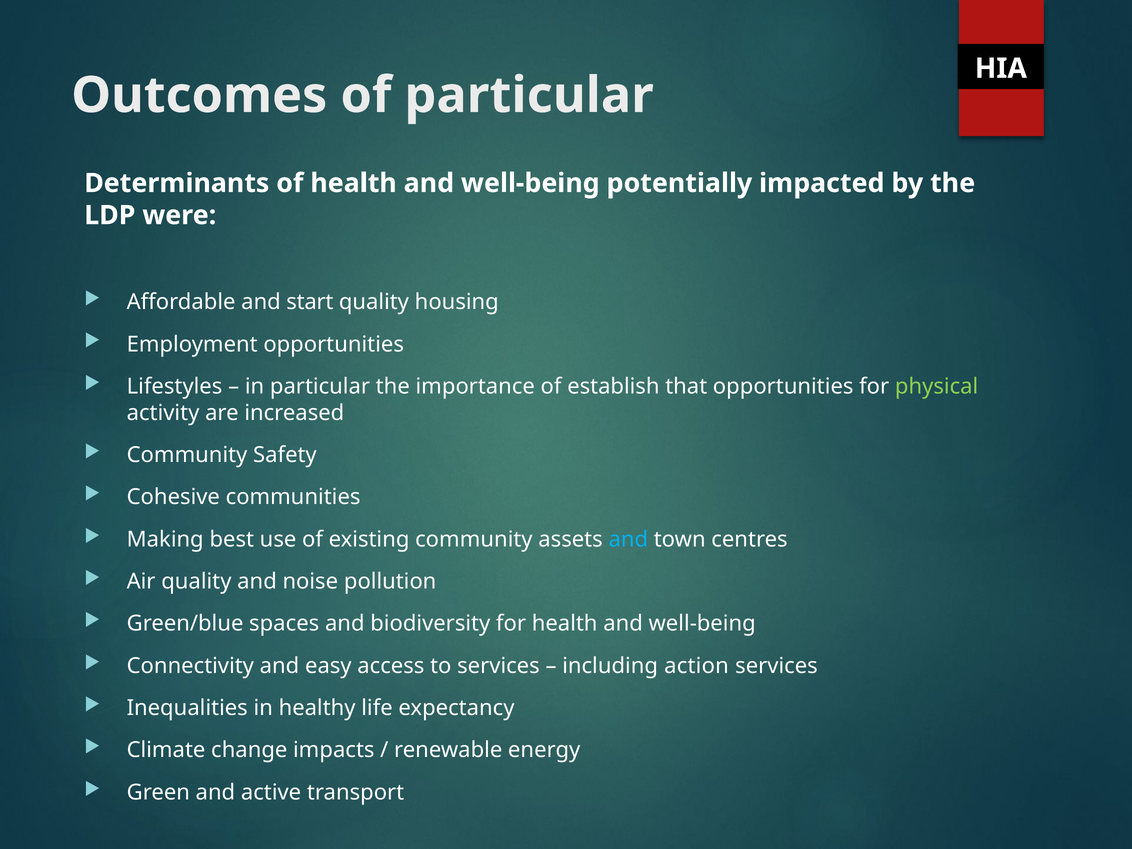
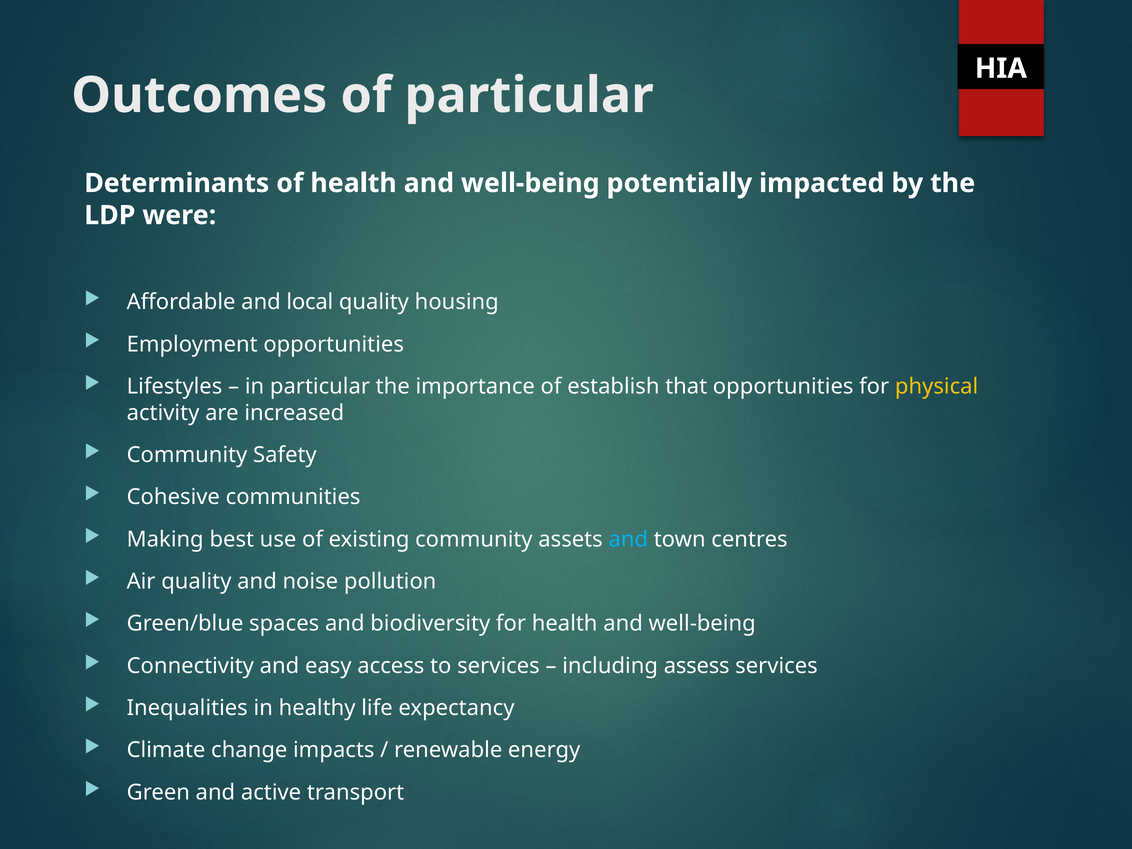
start: start -> local
physical colour: light green -> yellow
action: action -> assess
